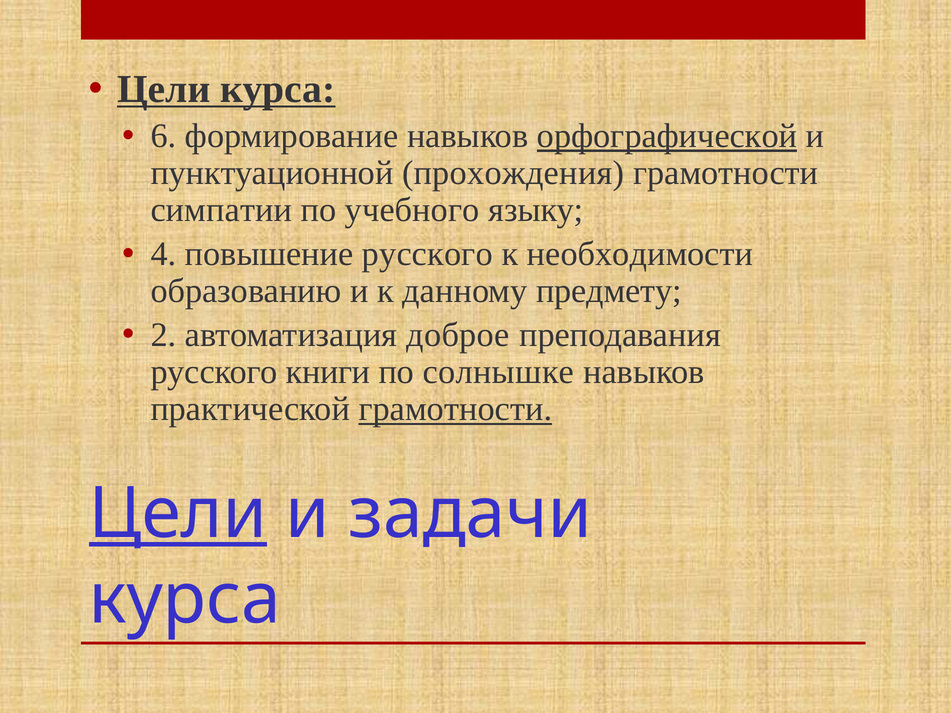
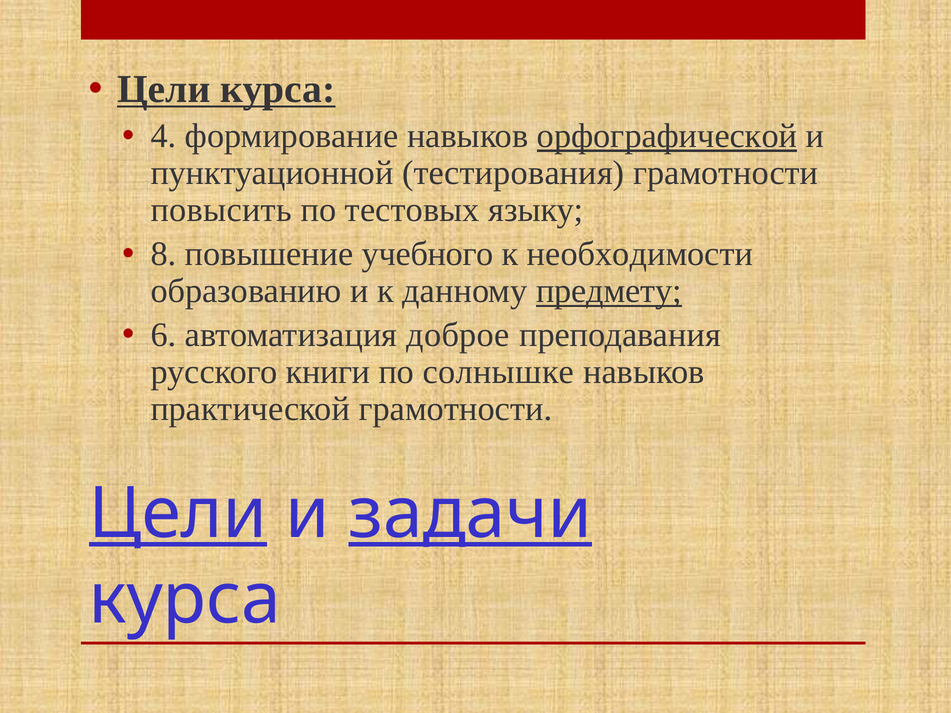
6: 6 -> 4
прохождения: прохождения -> тестирования
симпатии: симпатии -> повысить
учебного: учебного -> тестовых
4: 4 -> 8
повышение русского: русского -> учебного
предмету underline: none -> present
2: 2 -> 6
грамотности at (455, 409) underline: present -> none
задачи underline: none -> present
